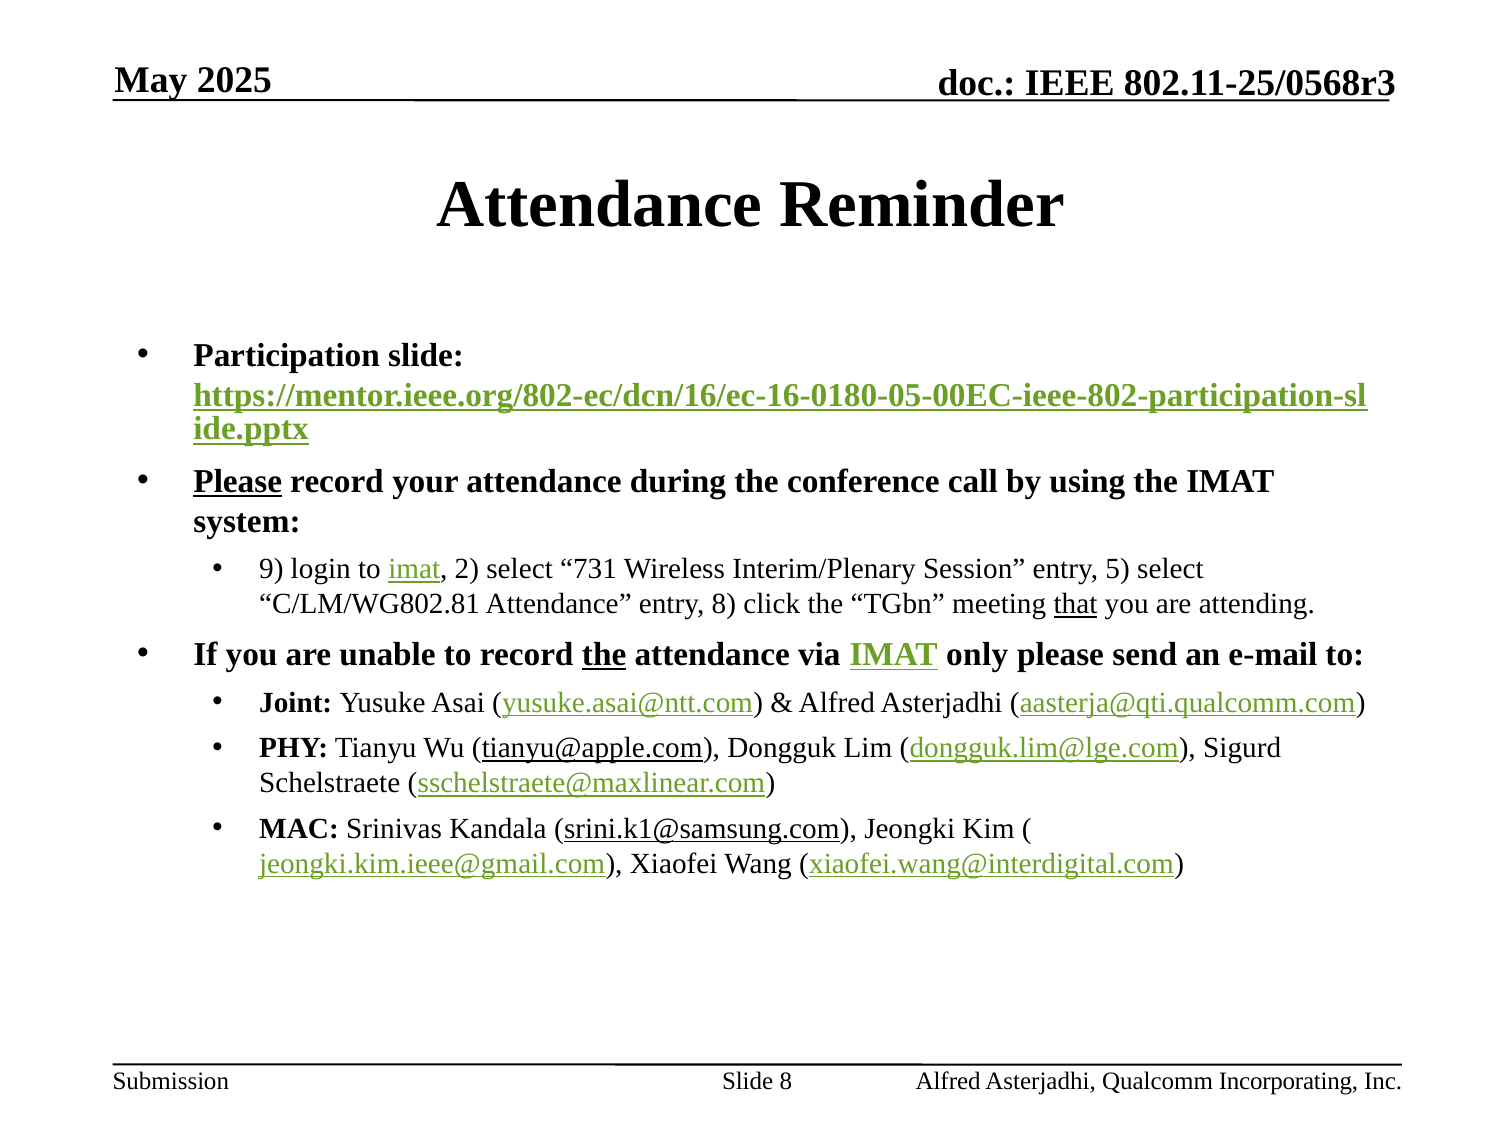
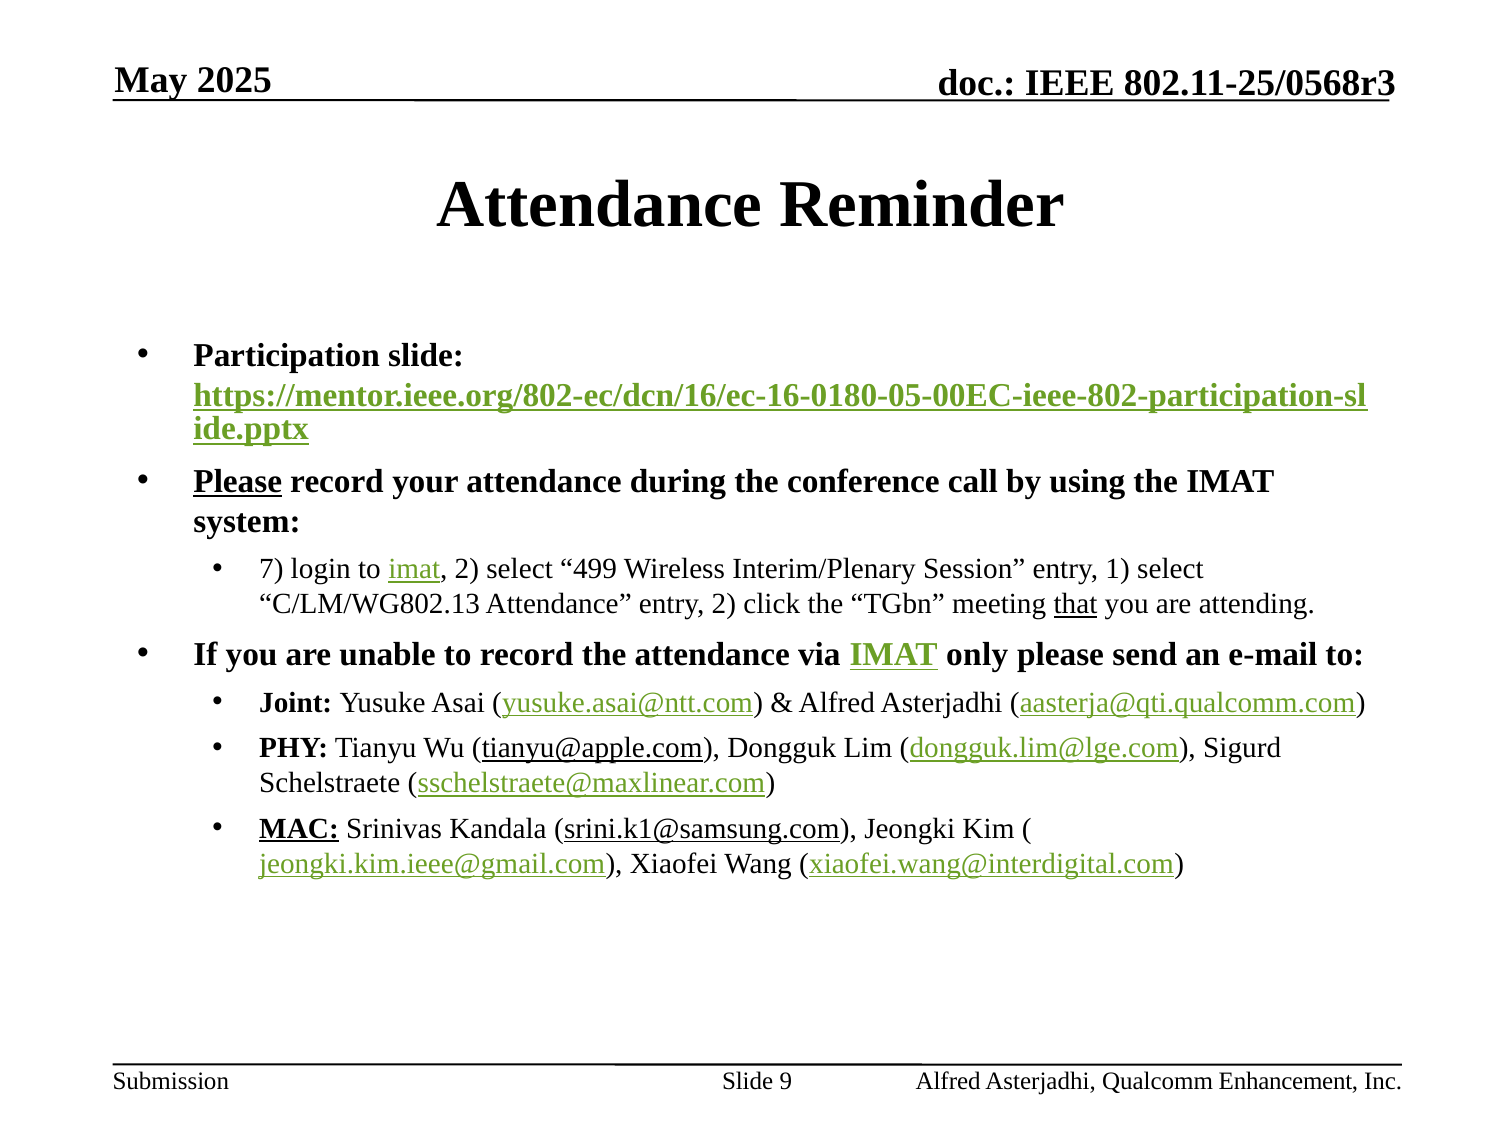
9: 9 -> 7
731: 731 -> 499
5: 5 -> 1
C/LM/WG802.81: C/LM/WG802.81 -> C/LM/WG802.13
entry 8: 8 -> 2
the at (604, 654) underline: present -> none
MAC underline: none -> present
Slide 8: 8 -> 9
Incorporating: Incorporating -> Enhancement
